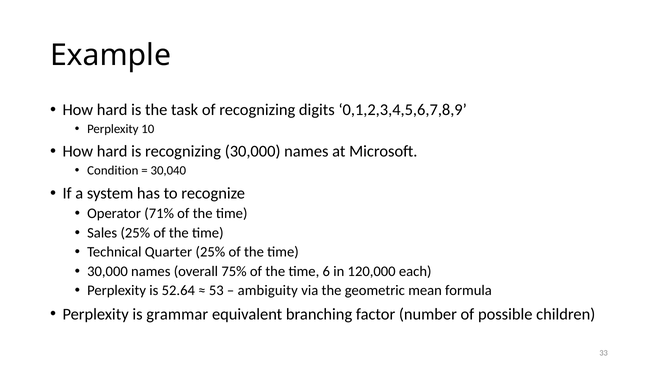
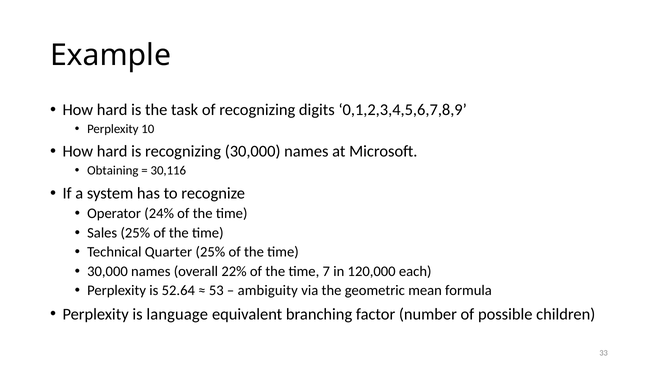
Condition: Condition -> Obtaining
30,040: 30,040 -> 30,116
71%: 71% -> 24%
75%: 75% -> 22%
6: 6 -> 7
grammar: grammar -> language
